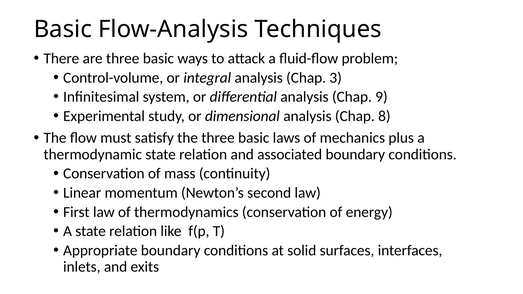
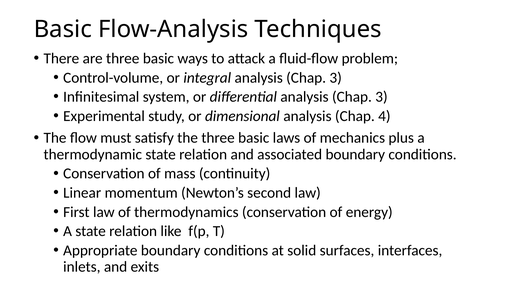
differential analysis Chap 9: 9 -> 3
8: 8 -> 4
